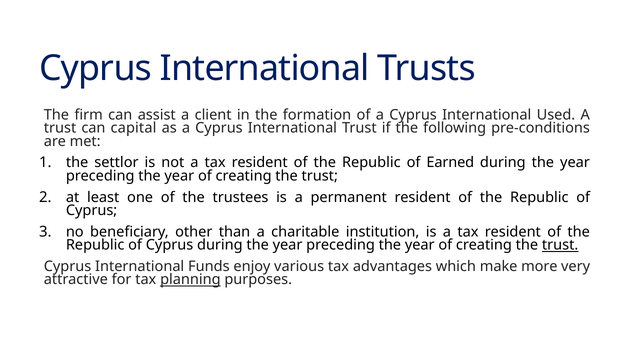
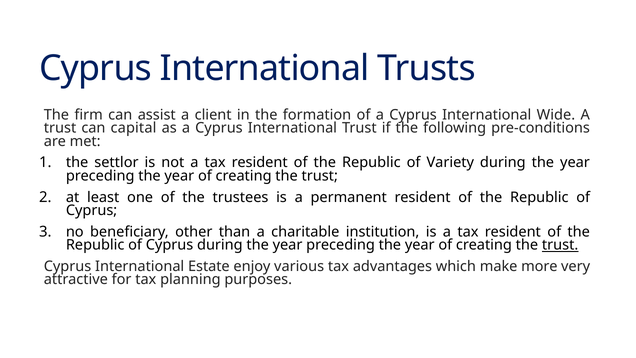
Used: Used -> Wide
Earned: Earned -> Variety
Funds: Funds -> Estate
planning underline: present -> none
